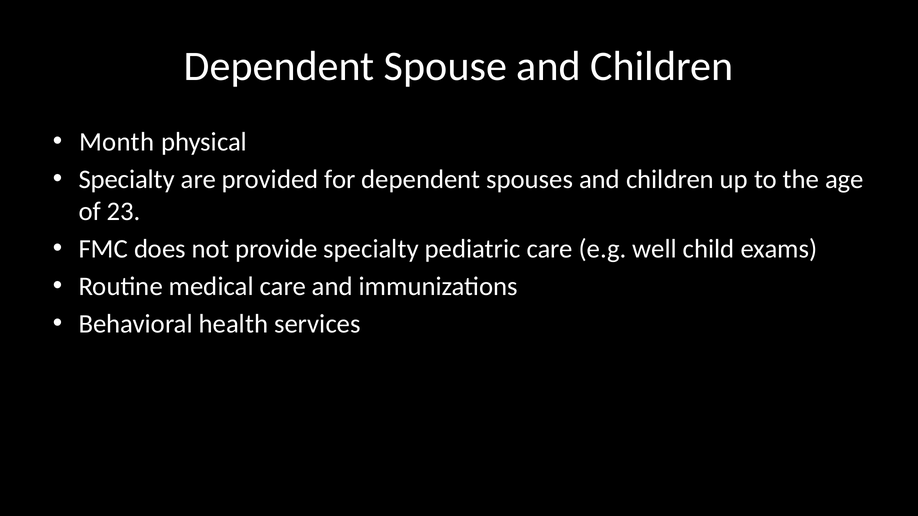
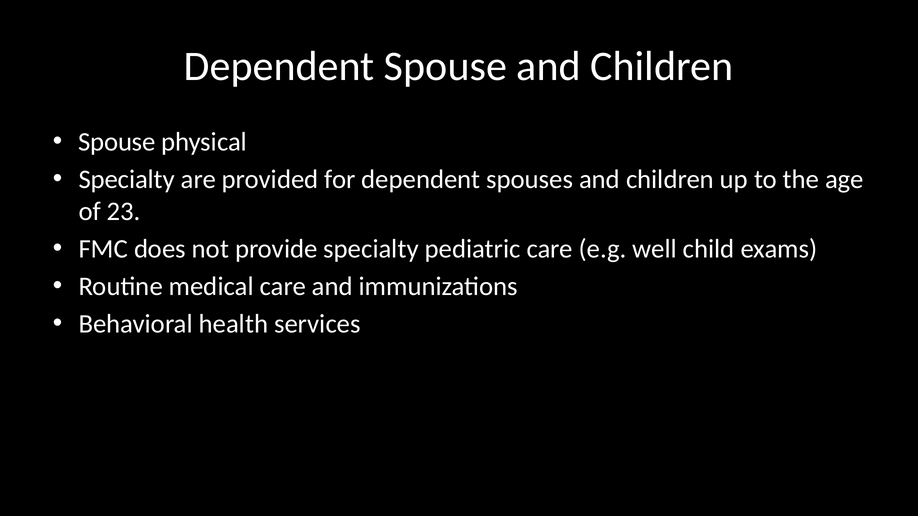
Month at (117, 142): Month -> Spouse
